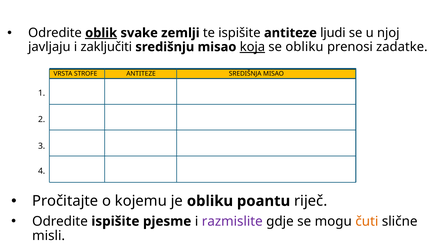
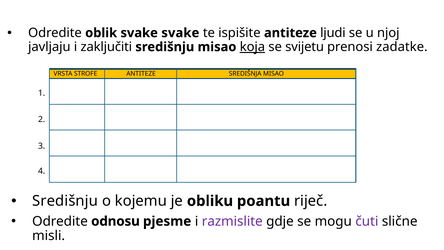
oblik underline: present -> none
svake zemlji: zemlji -> svake
se obliku: obliku -> svijetu
Pročitajte at (65, 201): Pročitajte -> Središnju
Odredite ispišite: ispišite -> odnosu
čuti colour: orange -> purple
